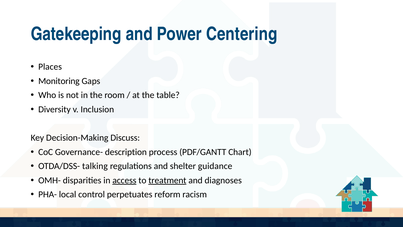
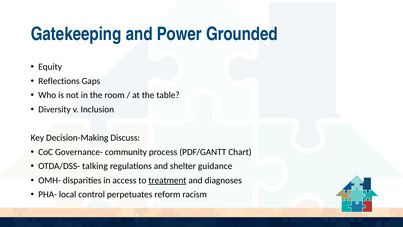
Centering: Centering -> Grounded
Places: Places -> Equity
Monitoring: Monitoring -> Reflections
description: description -> community
access underline: present -> none
